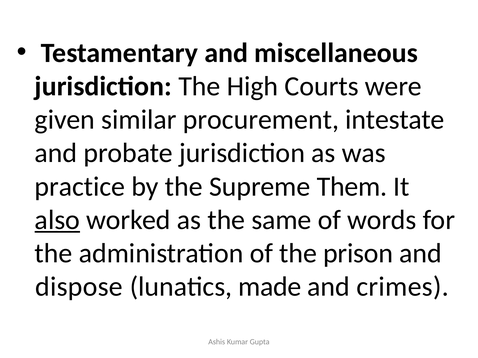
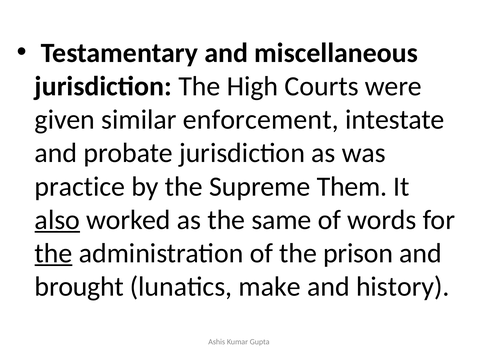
procurement: procurement -> enforcement
the at (54, 254) underline: none -> present
dispose: dispose -> brought
made: made -> make
crimes: crimes -> history
